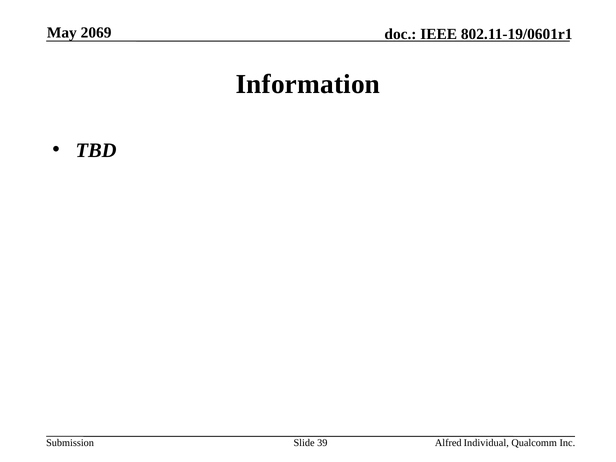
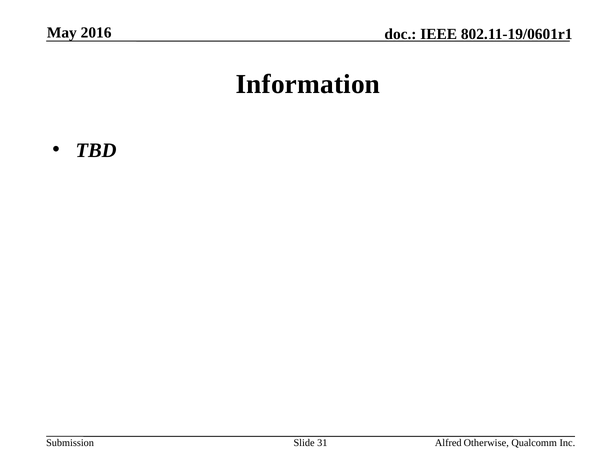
2069: 2069 -> 2016
39: 39 -> 31
Individual: Individual -> Otherwise
